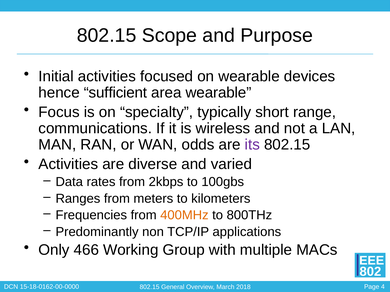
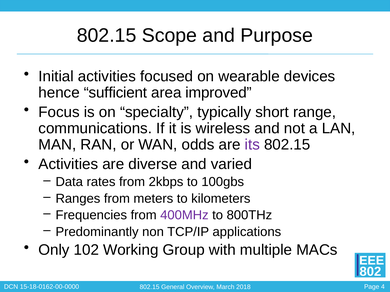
area wearable: wearable -> improved
400MHz colour: orange -> purple
466: 466 -> 102
